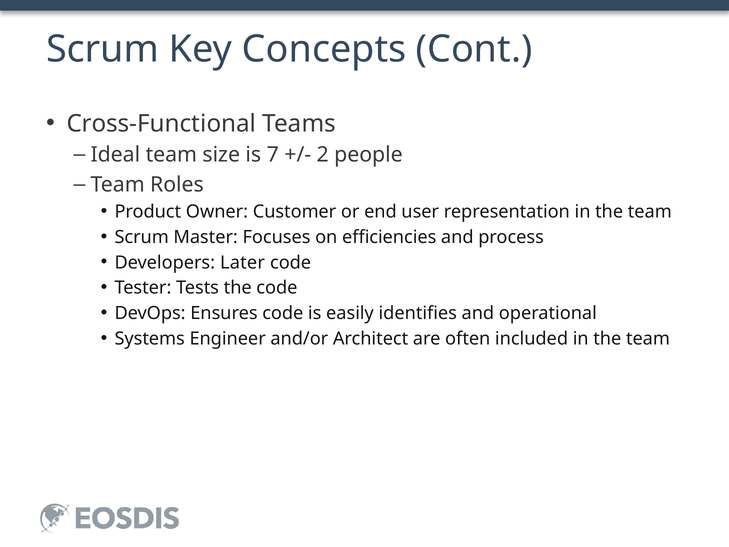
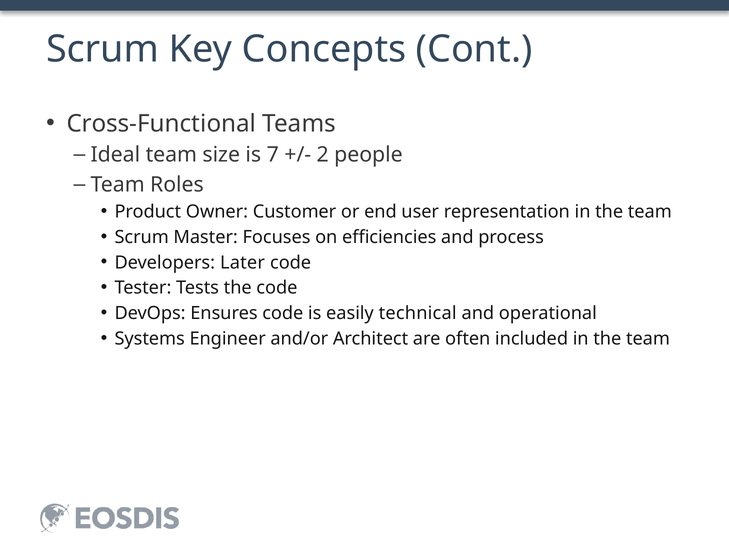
identifies: identifies -> technical
